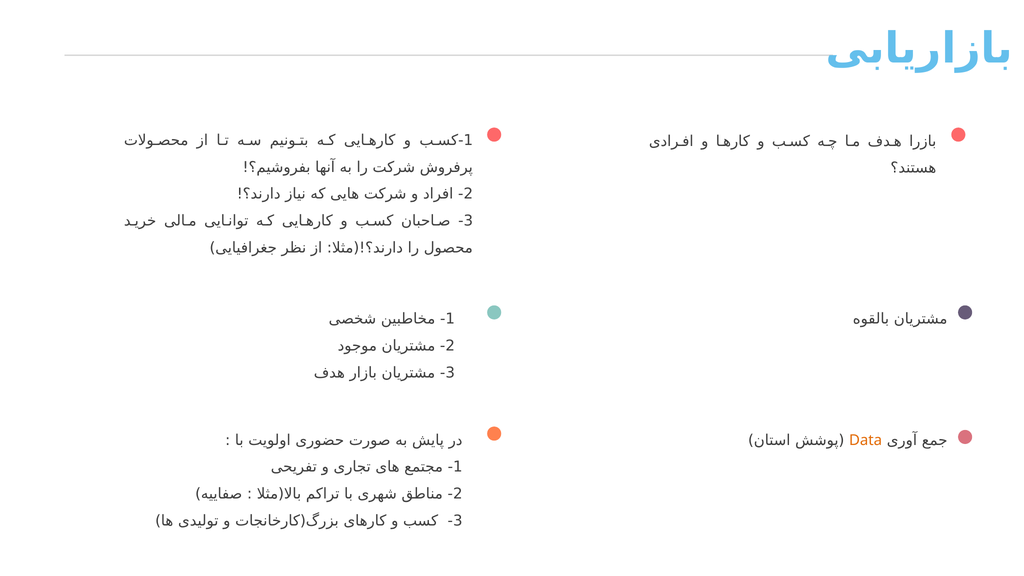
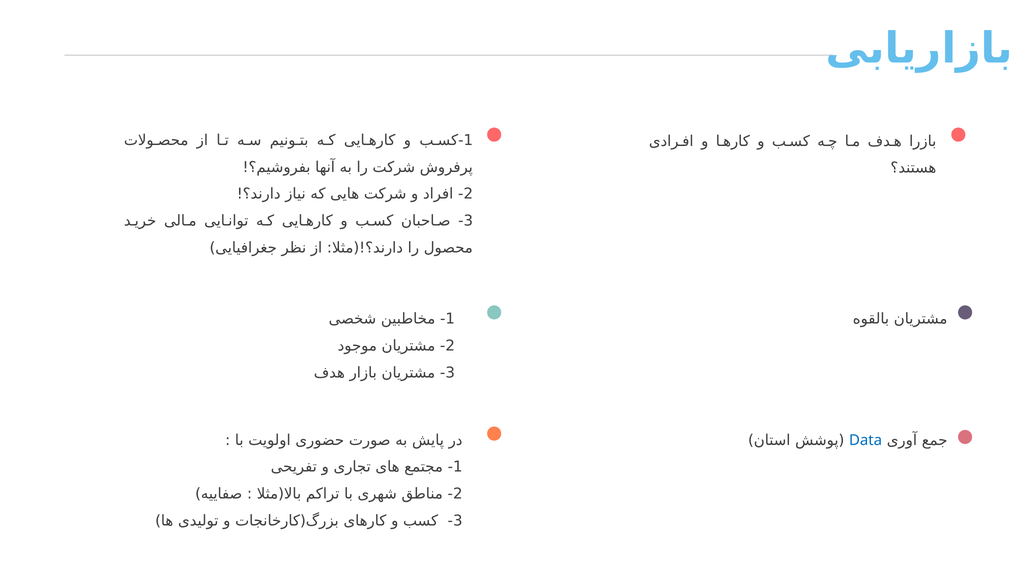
Data colour: orange -> blue
